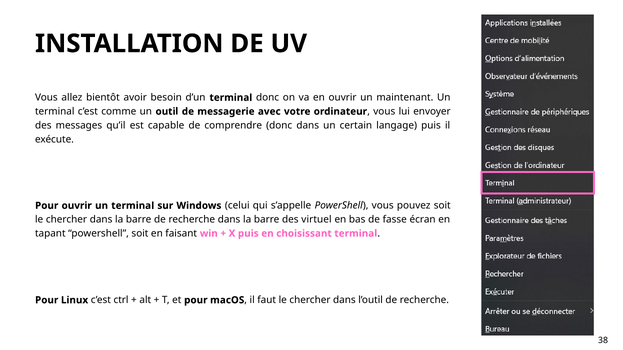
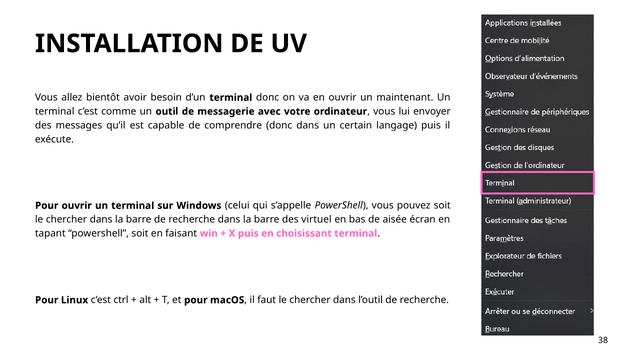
fasse: fasse -> aisée
